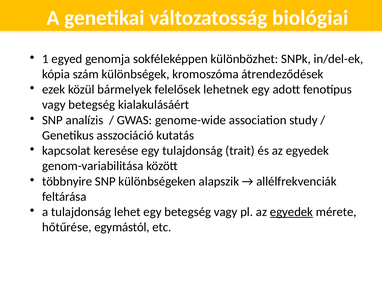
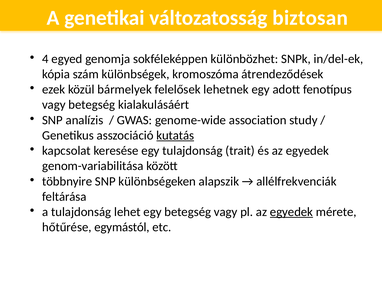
biológiai: biológiai -> biztosan
1: 1 -> 4
kutatás underline: none -> present
